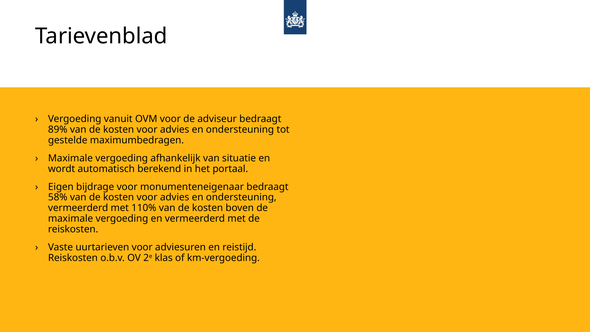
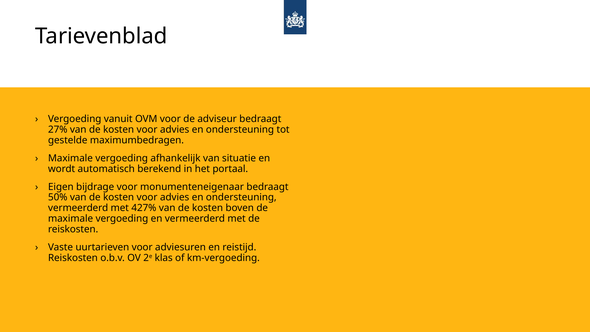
89%: 89% -> 27%
58%: 58% -> 50%
110%: 110% -> 427%
